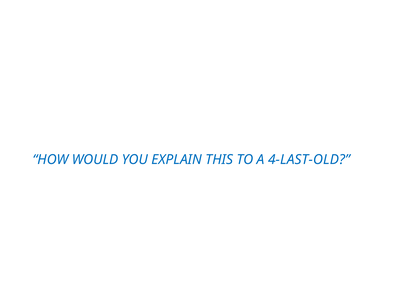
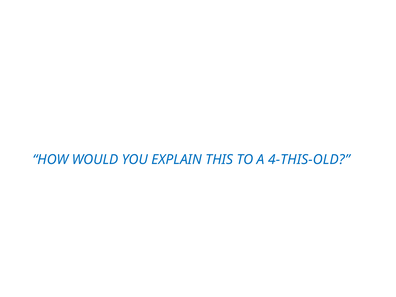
4-LAST-OLD: 4-LAST-OLD -> 4-THIS-OLD
